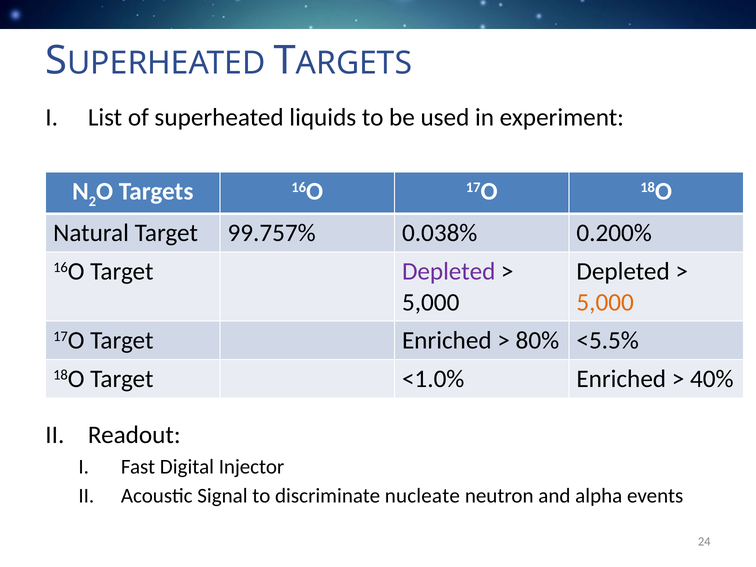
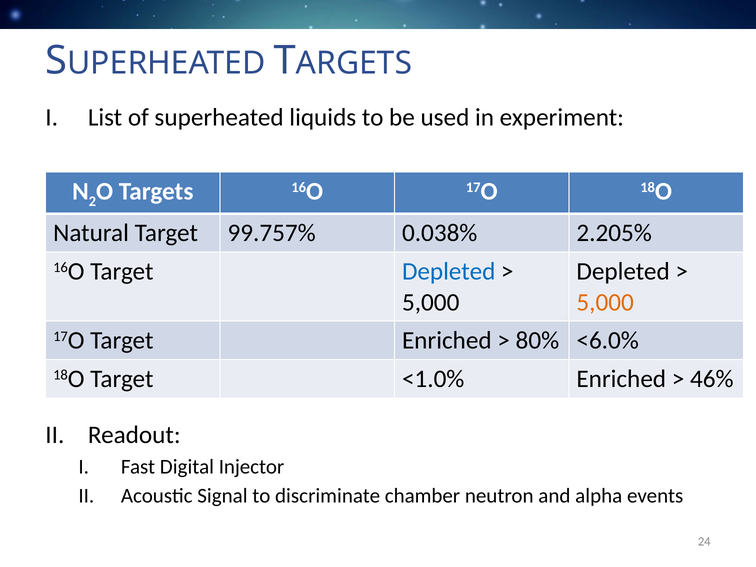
0.200%: 0.200% -> 2.205%
Depleted at (449, 271) colour: purple -> blue
<5.5%: <5.5% -> <6.0%
40%: 40% -> 46%
nucleate: nucleate -> chamber
